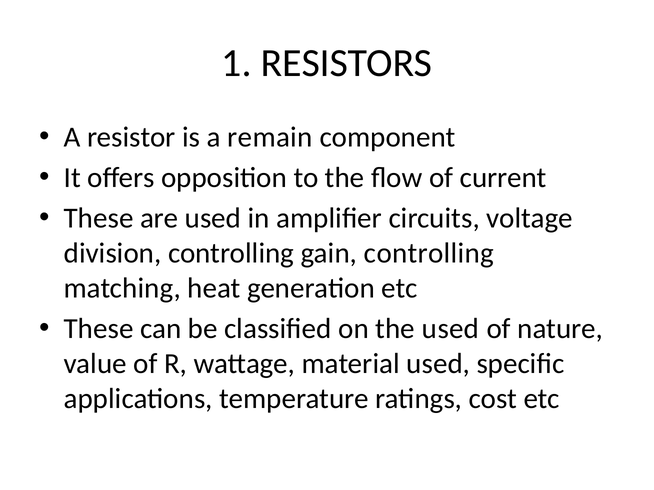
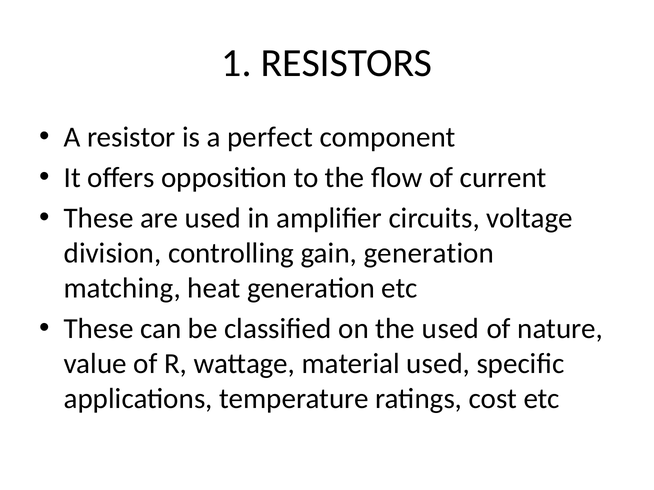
remain: remain -> perfect
gain controlling: controlling -> generation
